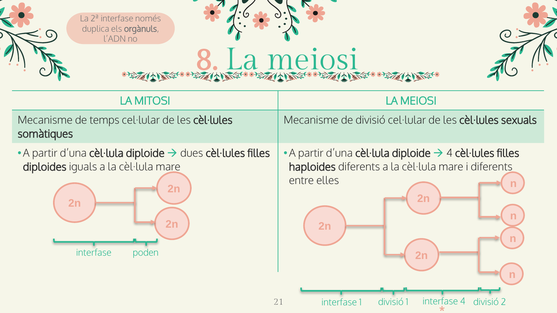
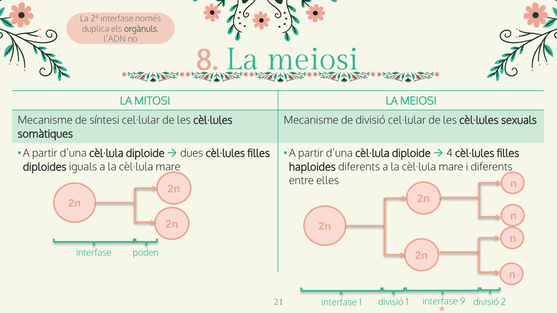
temps: temps -> síntesi
interfase 4: 4 -> 9
